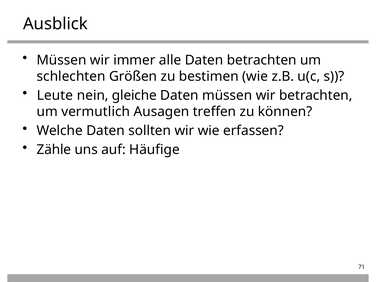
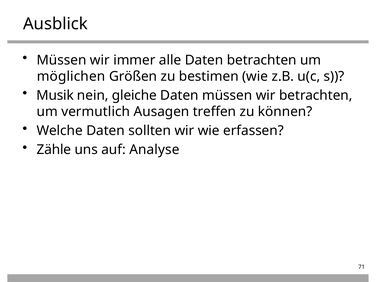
schlechten: schlechten -> möglichen
Leute: Leute -> Musik
Häufige: Häufige -> Analyse
